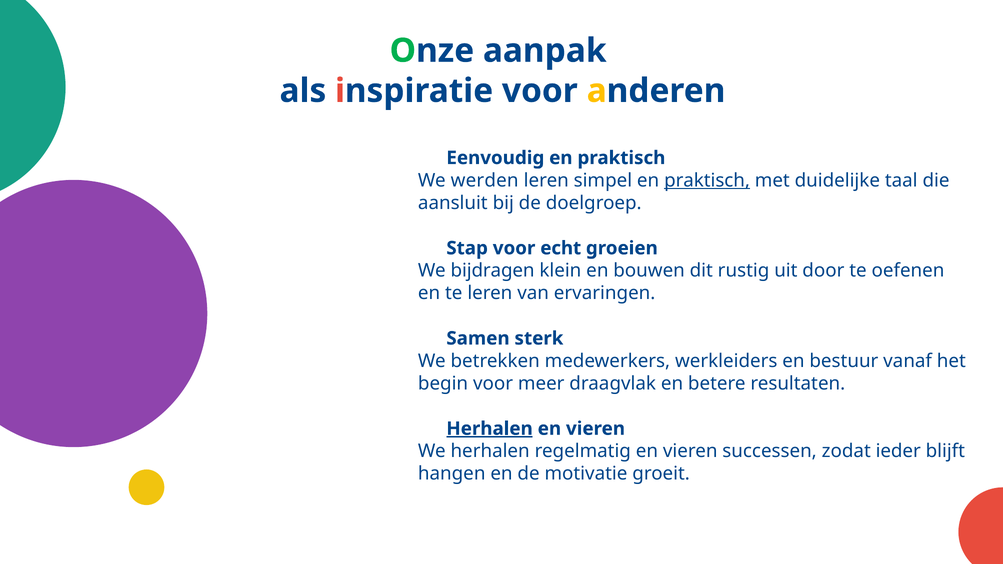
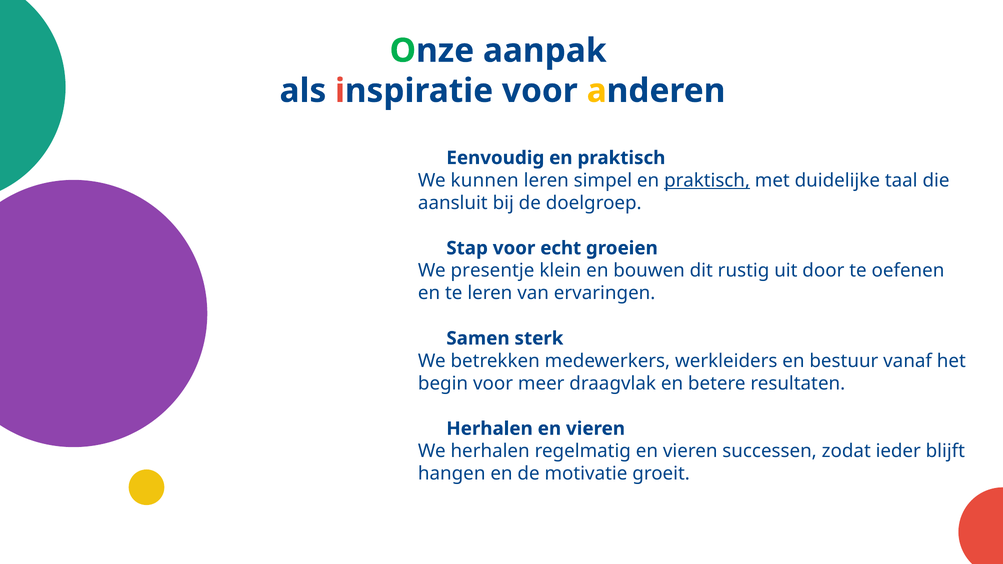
werden: werden -> kunnen
bijdragen: bijdragen -> presentje
Herhalen at (490, 429) underline: present -> none
